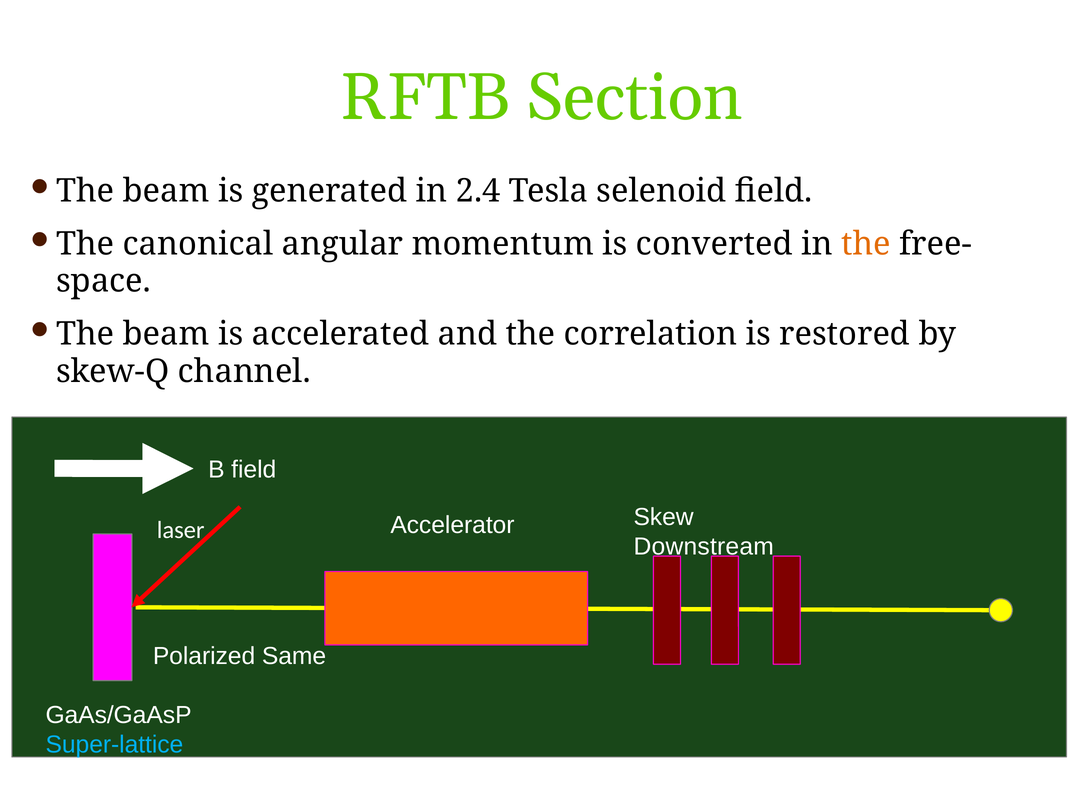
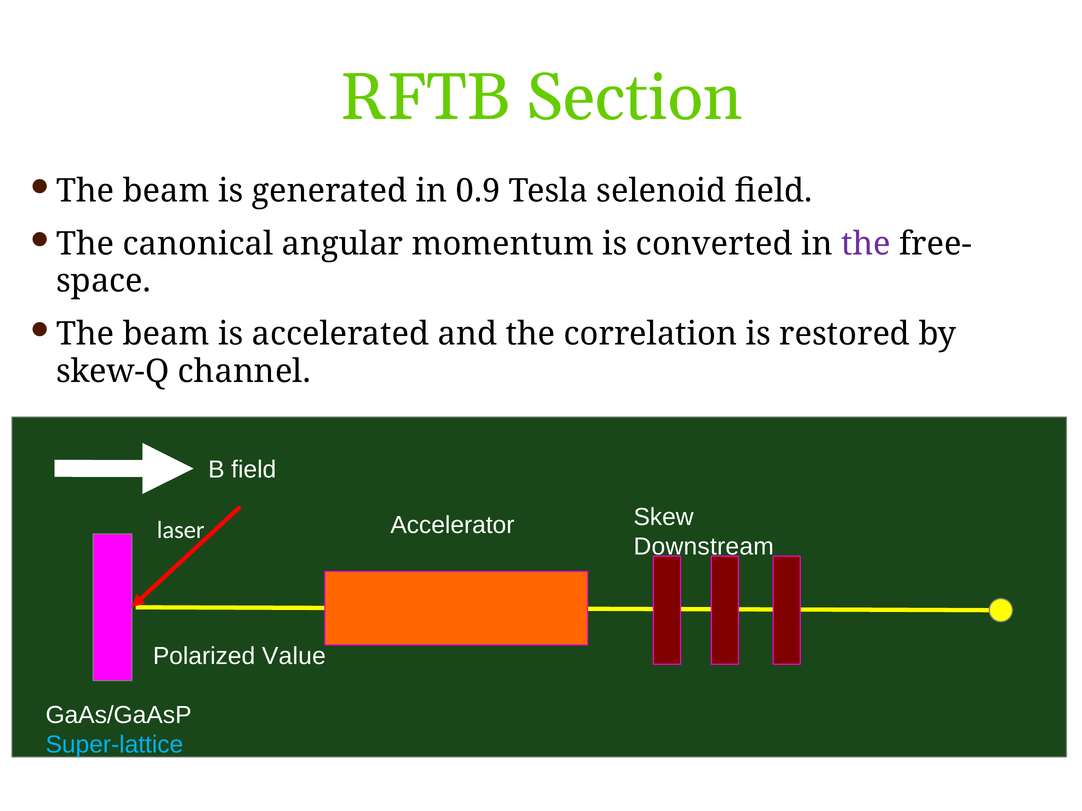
2.4: 2.4 -> 0.9
the at (866, 244) colour: orange -> purple
Same: Same -> Value
